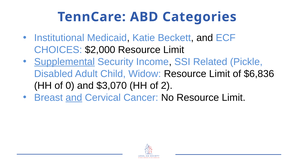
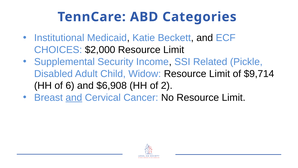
Supplemental underline: present -> none
$6,836: $6,836 -> $9,714
0: 0 -> 6
$3,070: $3,070 -> $6,908
